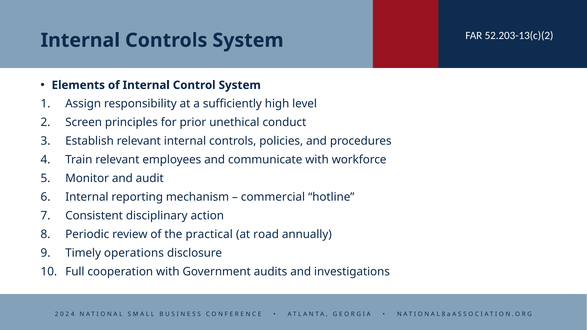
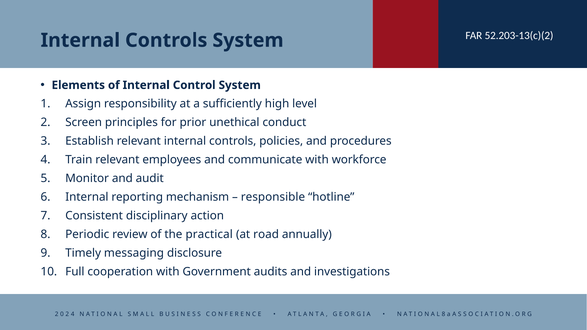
commercial: commercial -> responsible
operations: operations -> messaging
